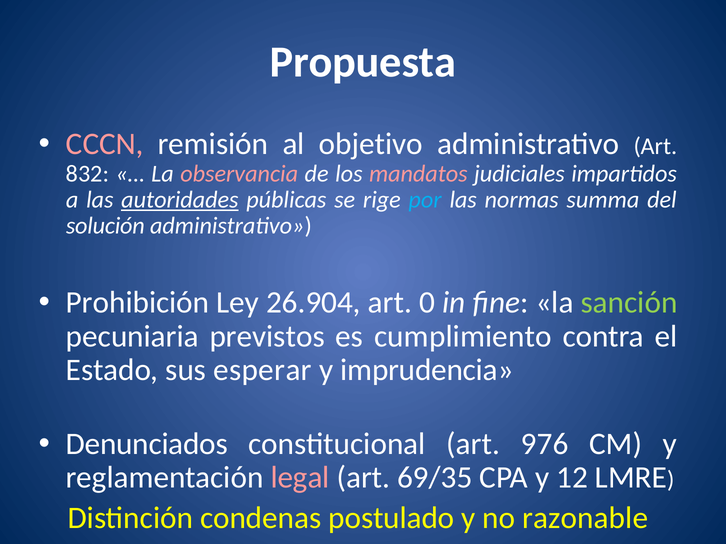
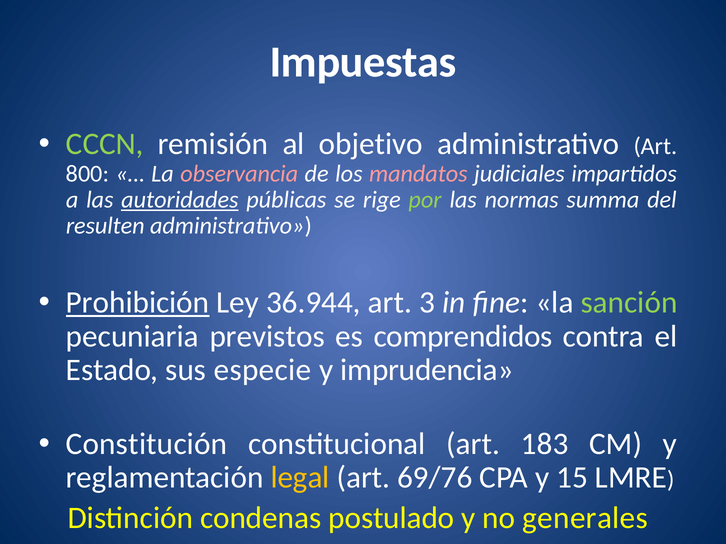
Propuesta: Propuesta -> Impuestas
CCCN colour: pink -> light green
832: 832 -> 800
por colour: light blue -> light green
solución: solución -> resulten
Prohibición underline: none -> present
26.904: 26.904 -> 36.944
0: 0 -> 3
cumplimiento: cumplimiento -> comprendidos
esperar: esperar -> especie
Denunciados: Denunciados -> Constitución
976: 976 -> 183
legal colour: pink -> yellow
69/35: 69/35 -> 69/76
12: 12 -> 15
razonable: razonable -> generales
